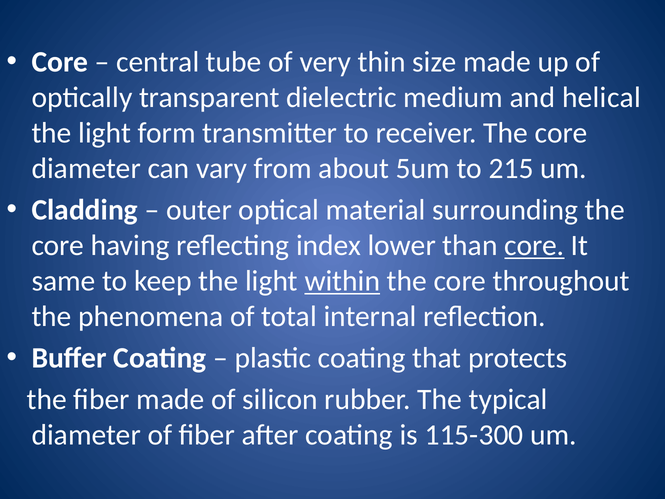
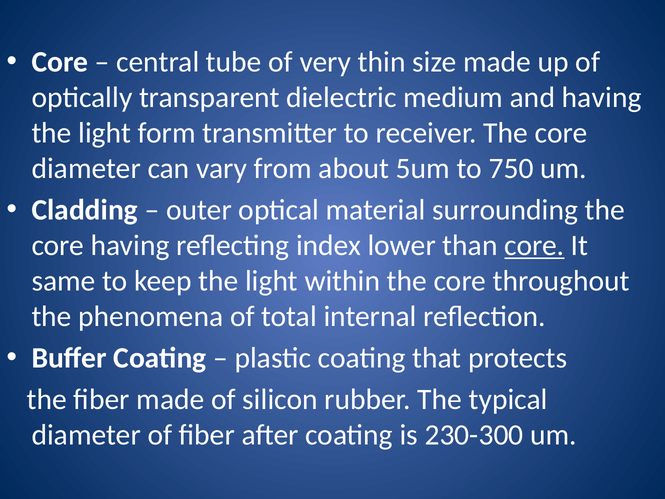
and helical: helical -> having
215: 215 -> 750
within underline: present -> none
115-300: 115-300 -> 230-300
